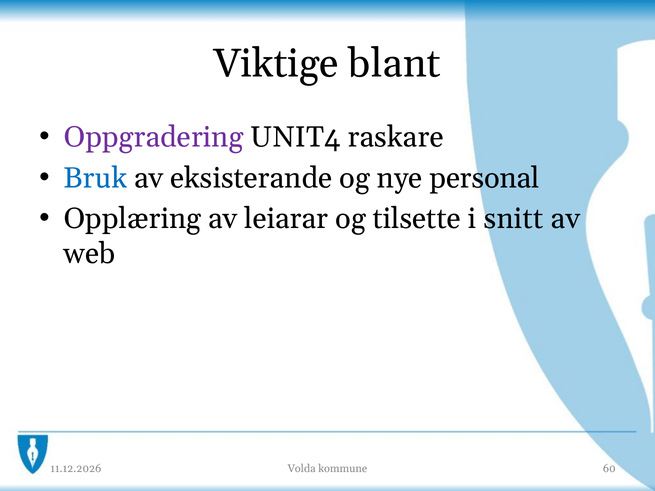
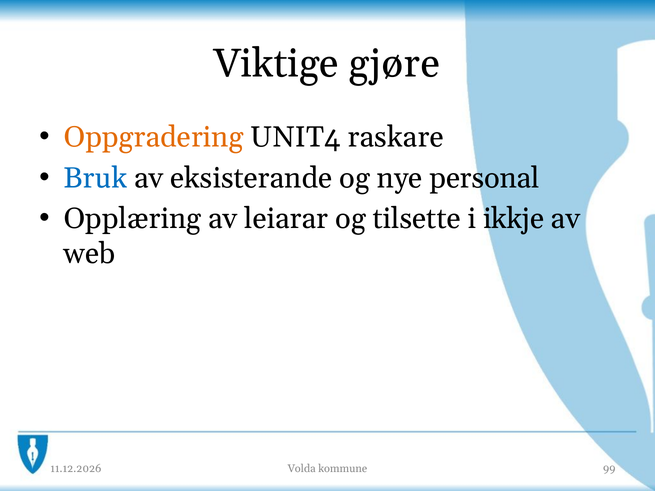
blant: blant -> gjøre
Oppgradering colour: purple -> orange
snitt: snitt -> ikkje
60: 60 -> 99
